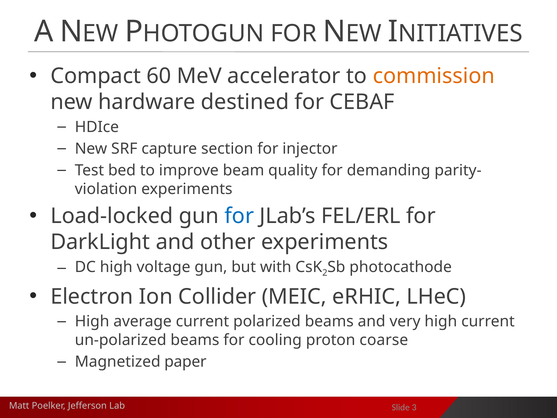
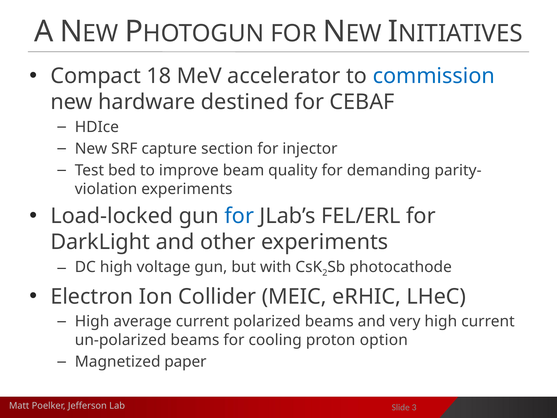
60: 60 -> 18
commission colour: orange -> blue
coarse: coarse -> option
